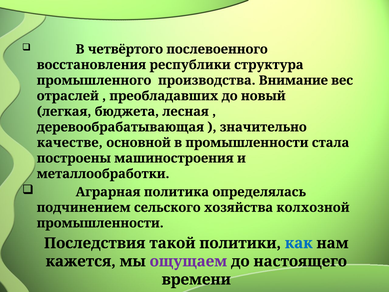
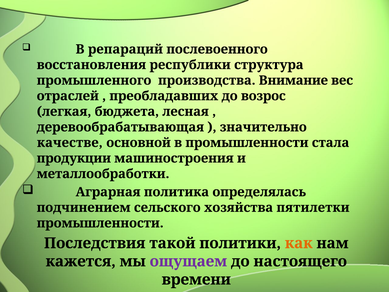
четвёртого: четвёртого -> репараций
новый: новый -> возрос
построены: построены -> продукции
колхозной: колхозной -> пятилетки
как colour: blue -> orange
